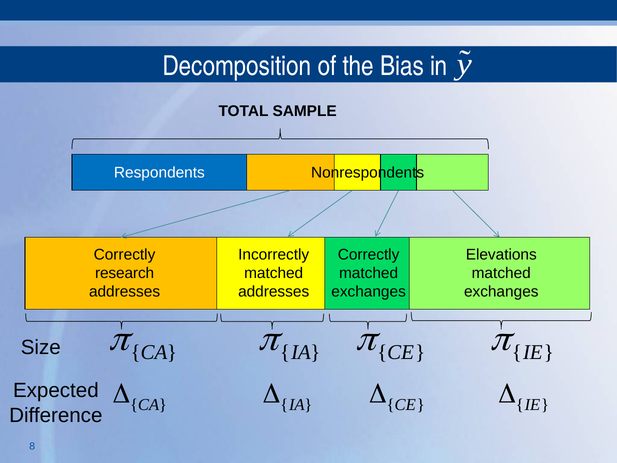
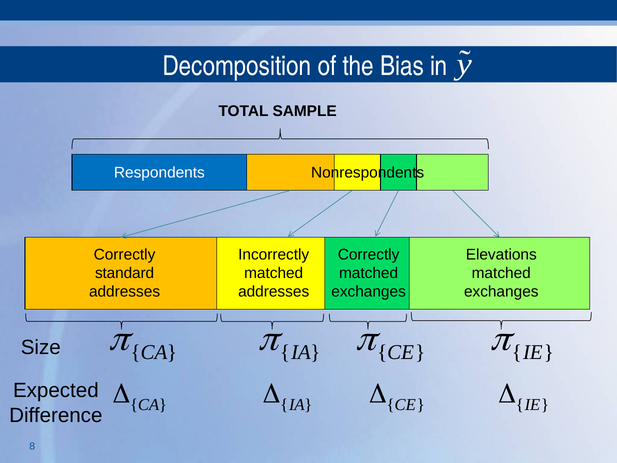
research: research -> standard
